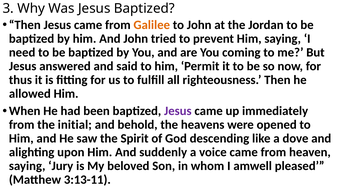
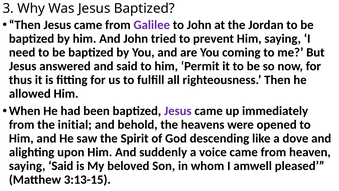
Galilee colour: orange -> purple
saying Jury: Jury -> Said
3:13-11: 3:13-11 -> 3:13-15
